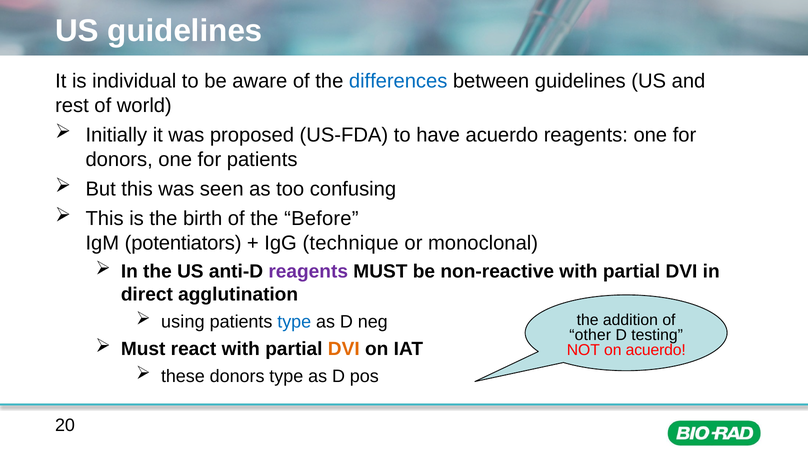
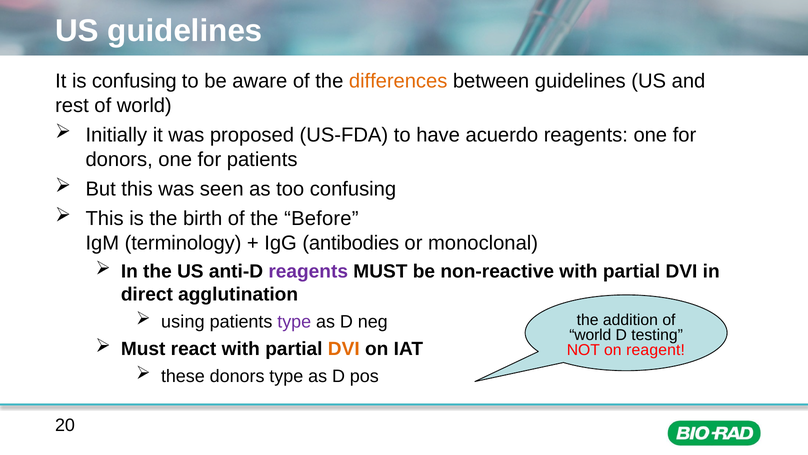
is individual: individual -> confusing
differences colour: blue -> orange
potentiators: potentiators -> terminology
technique: technique -> antibodies
type at (294, 321) colour: blue -> purple
other at (590, 335): other -> world
on acuerdo: acuerdo -> reagent
